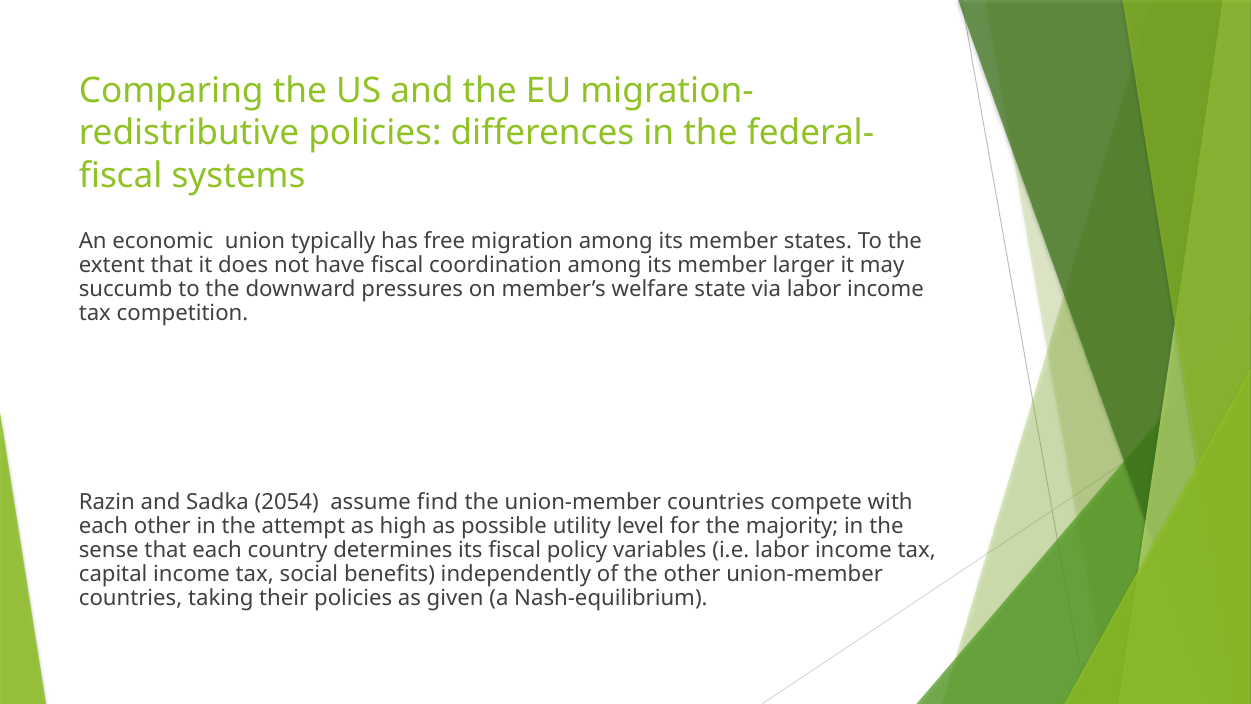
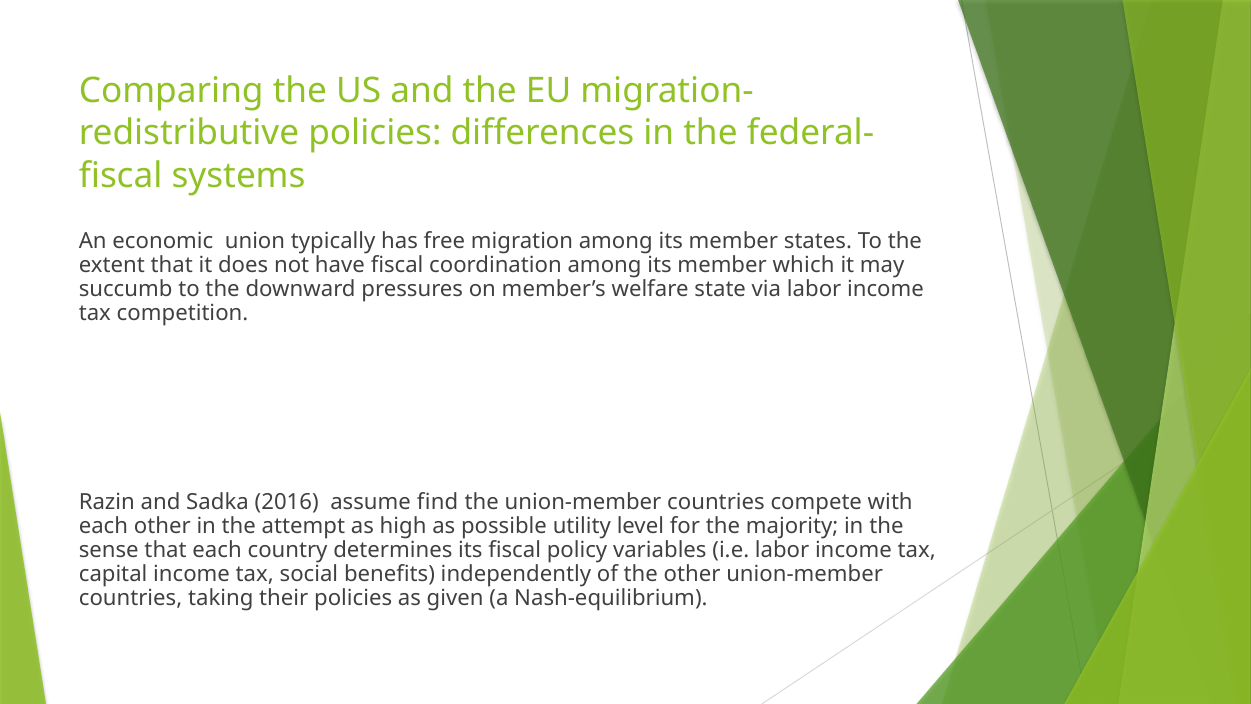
larger: larger -> which
2054: 2054 -> 2016
